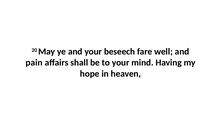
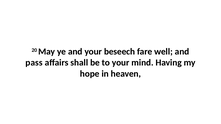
pain: pain -> pass
